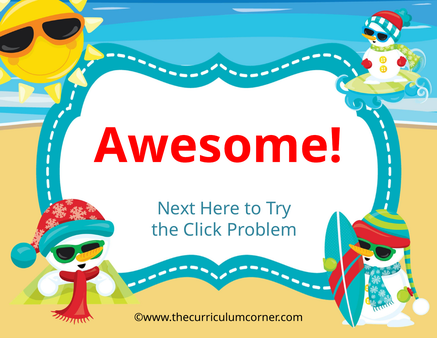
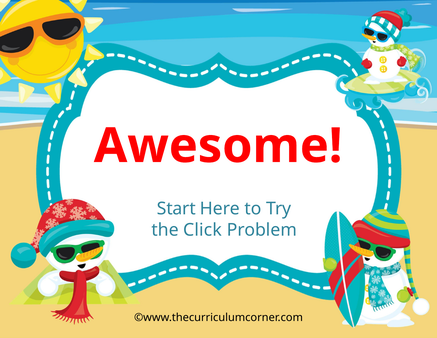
Next: Next -> Start
